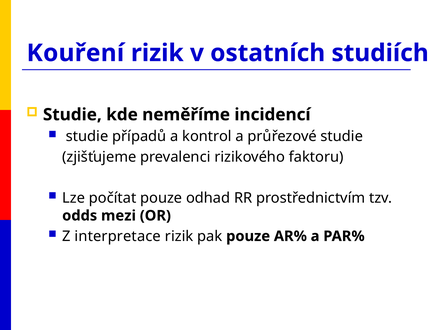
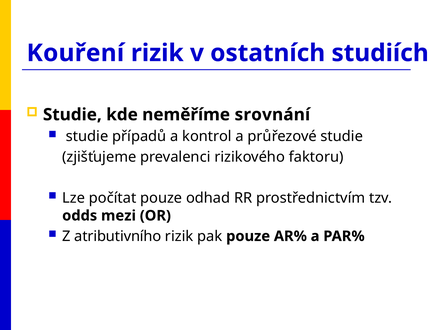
incidencí: incidencí -> srovnání
interpretace: interpretace -> atributivního
